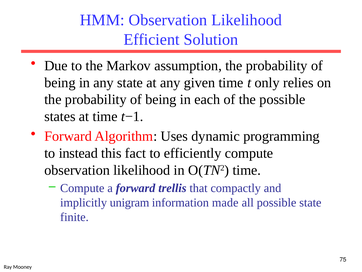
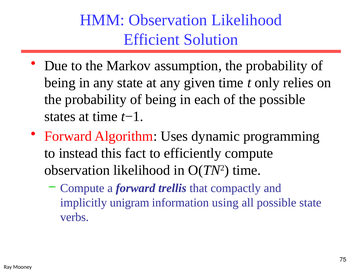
made: made -> using
finite: finite -> verbs
